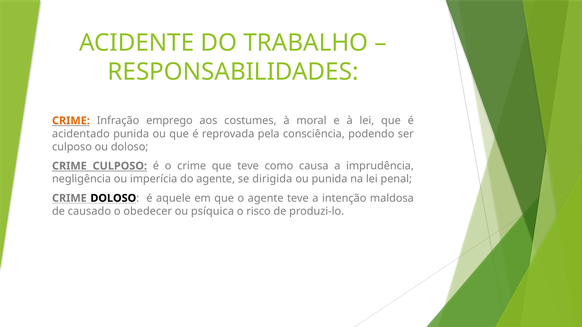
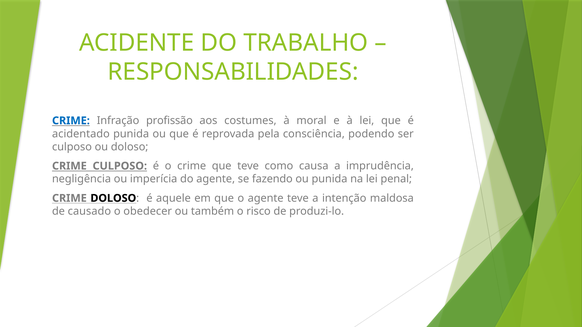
CRIME at (71, 121) colour: orange -> blue
emprego: emprego -> profissão
dirigida: dirigida -> fazendo
psíquica: psíquica -> também
